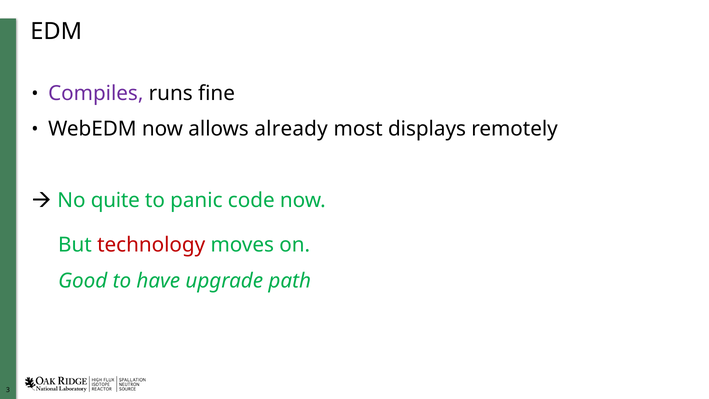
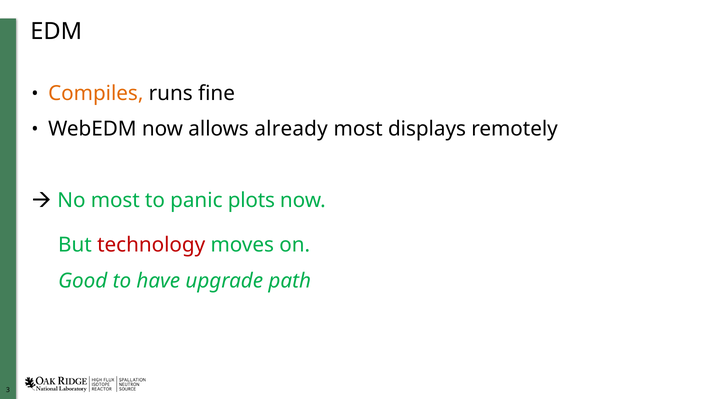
Compiles colour: purple -> orange
No quite: quite -> most
code: code -> plots
